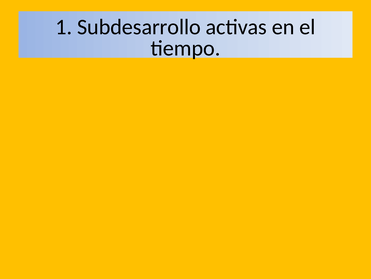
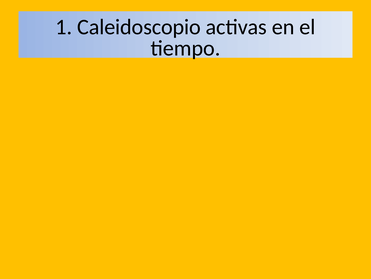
Subdesarrollo: Subdesarrollo -> Caleidoscopio
